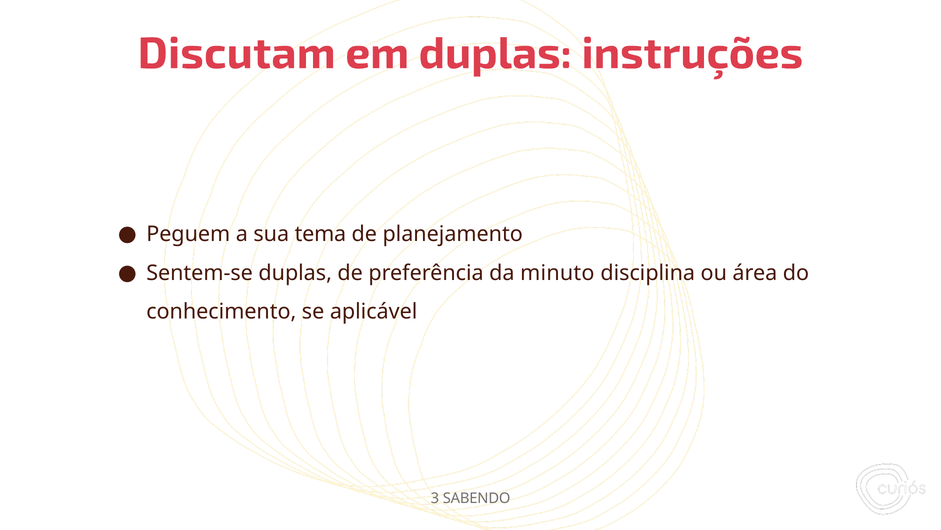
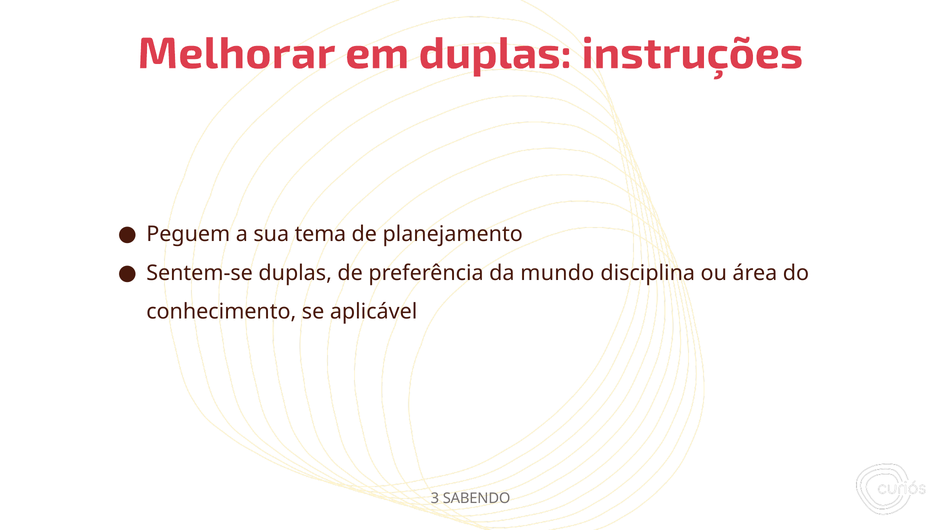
Discutam: Discutam -> Melhorar
minuto: minuto -> mundo
